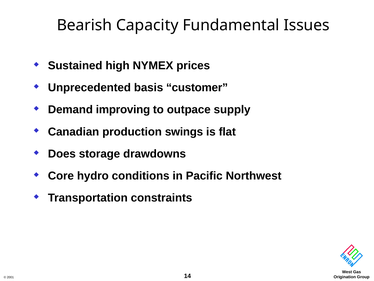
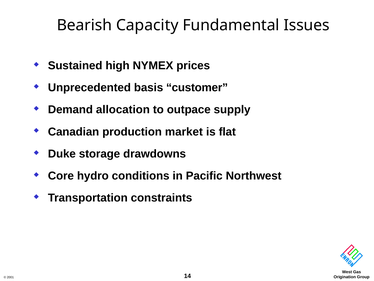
improving: improving -> allocation
swings: swings -> market
Does: Does -> Duke
